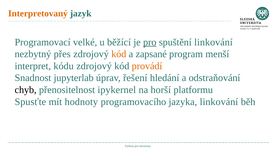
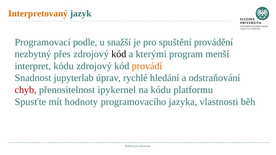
velké: velké -> podle
běžící: běžící -> snažší
pro at (150, 42) underline: present -> none
spuštění linkování: linkování -> provádění
kód at (119, 54) colour: orange -> black
zapsané: zapsané -> kterými
řešení: řešení -> rychlé
chyb colour: black -> red
na horší: horší -> kódu
jazyka linkování: linkování -> vlastnosti
